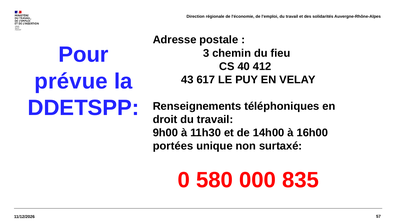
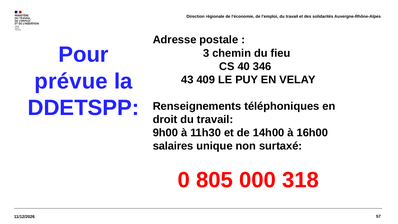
412: 412 -> 346
617: 617 -> 409
portées: portées -> salaires
580: 580 -> 805
835: 835 -> 318
